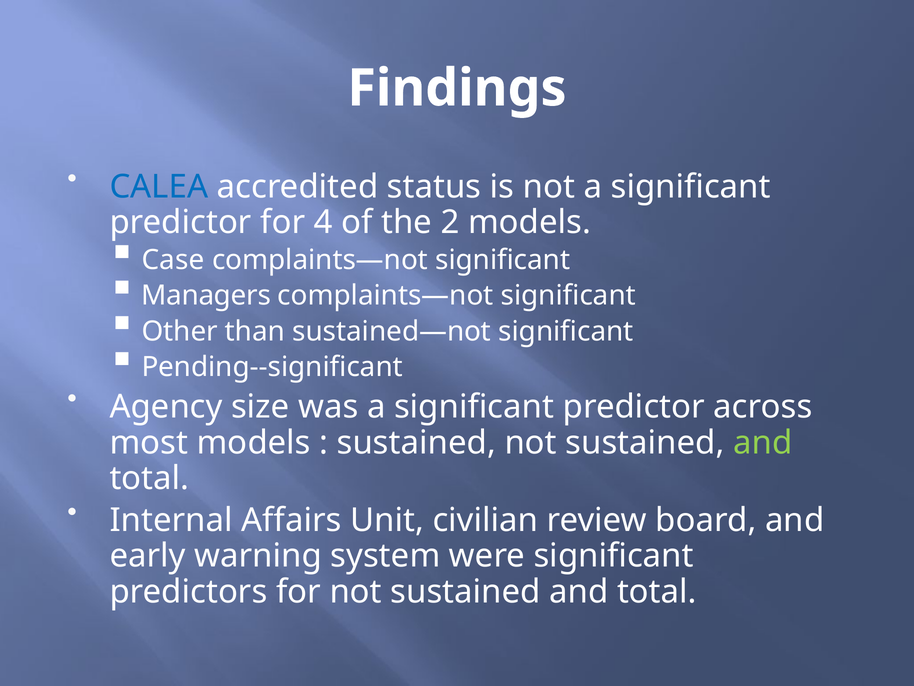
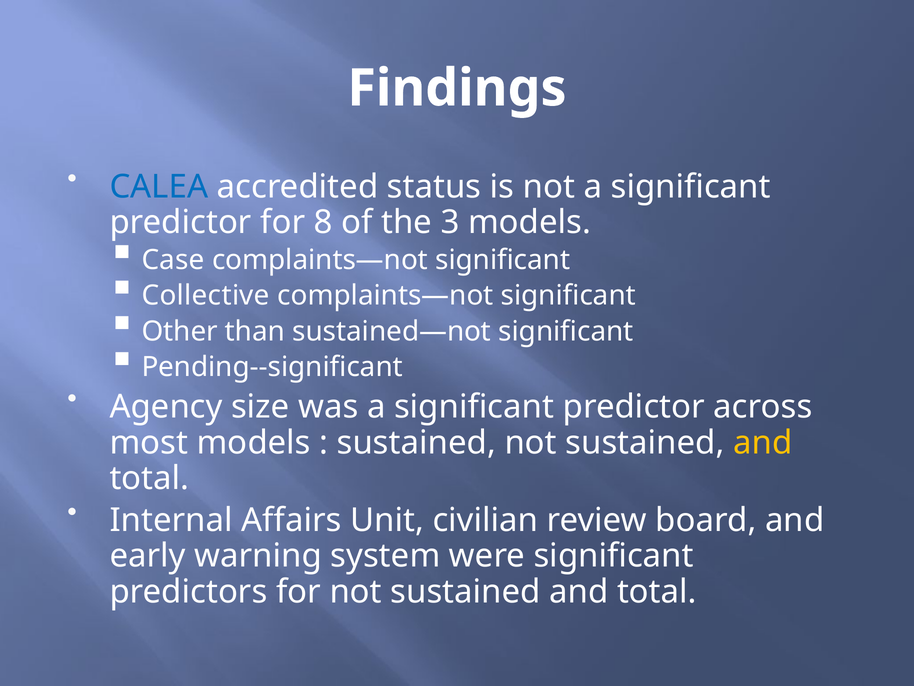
4: 4 -> 8
2: 2 -> 3
Managers: Managers -> Collective
and at (763, 442) colour: light green -> yellow
